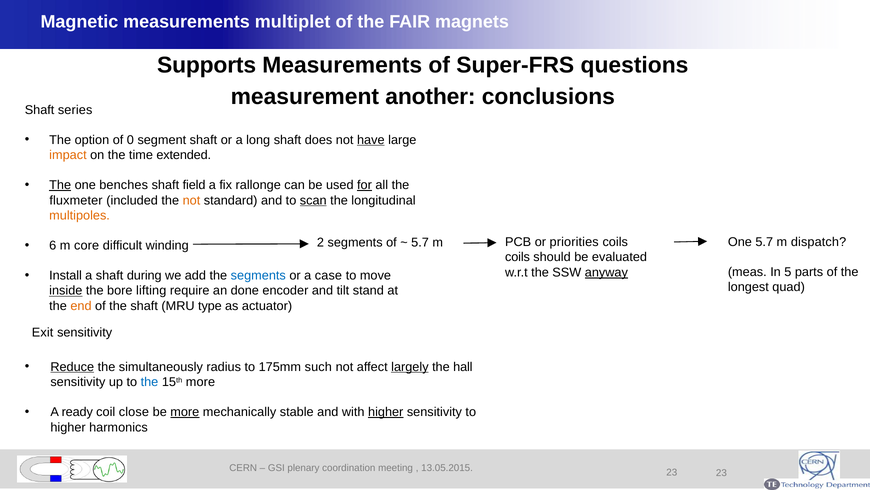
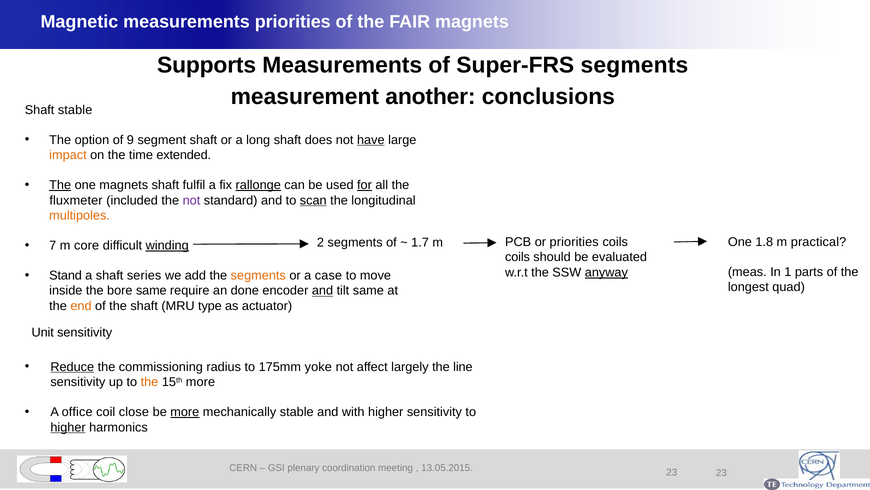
measurements multiplet: multiplet -> priorities
Super-FRS questions: questions -> segments
Shaft series: series -> stable
0: 0 -> 9
one benches: benches -> magnets
field: field -> fulfil
rallonge underline: none -> present
not at (191, 200) colour: orange -> purple
One 5.7: 5.7 -> 1.8
dispatch: dispatch -> practical
5.7 at (420, 242): 5.7 -> 1.7
6: 6 -> 7
winding underline: none -> present
5: 5 -> 1
Install: Install -> Stand
during: during -> series
segments at (258, 275) colour: blue -> orange
inside underline: present -> none
bore lifting: lifting -> same
and at (322, 290) underline: none -> present
tilt stand: stand -> same
Exit: Exit -> Unit
simultaneously: simultaneously -> commissioning
such: such -> yoke
largely underline: present -> none
hall: hall -> line
the at (149, 382) colour: blue -> orange
ready: ready -> office
higher at (386, 412) underline: present -> none
higher at (68, 427) underline: none -> present
